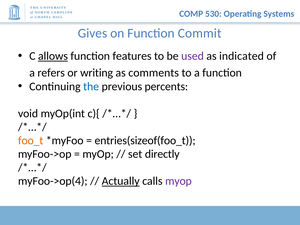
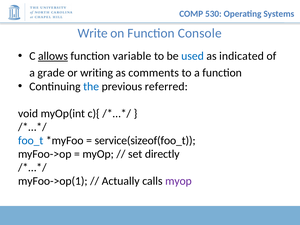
Gives: Gives -> Write
Commit: Commit -> Console
features: features -> variable
used colour: purple -> blue
refers: refers -> grade
percents: percents -> referred
foo_t colour: orange -> blue
entries(sizeof(foo_t: entries(sizeof(foo_t -> service(sizeof(foo_t
myFoo->op(4: myFoo->op(4 -> myFoo->op(1
Actually underline: present -> none
